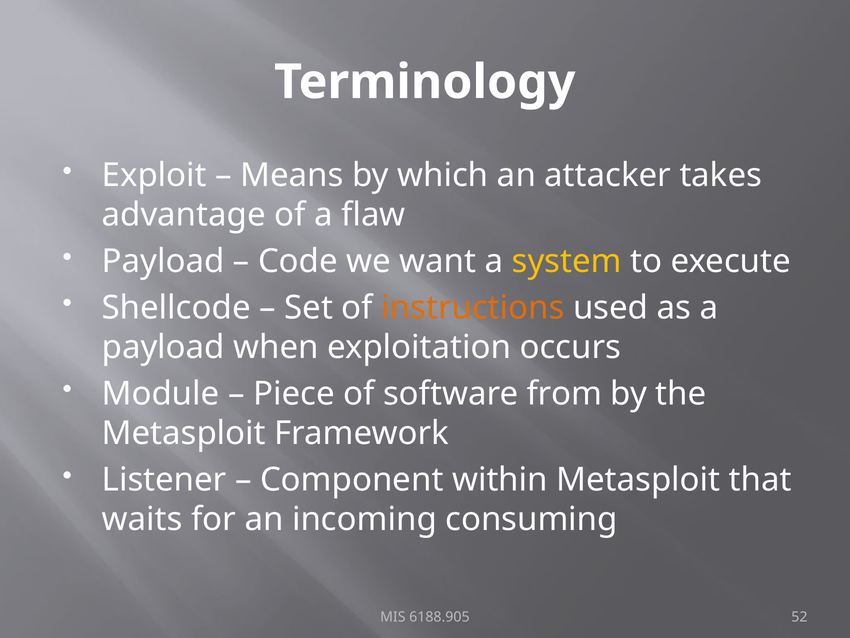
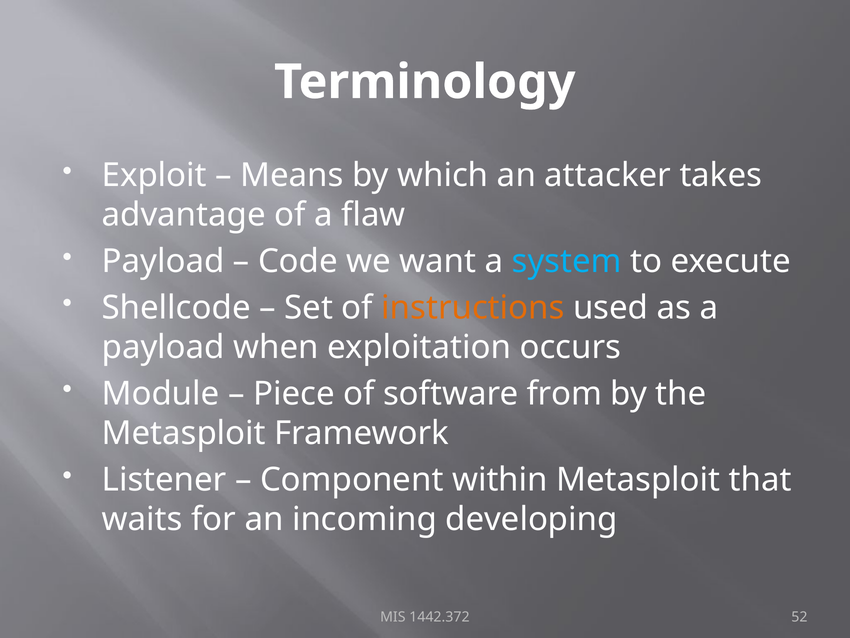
system colour: yellow -> light blue
consuming: consuming -> developing
6188.905: 6188.905 -> 1442.372
